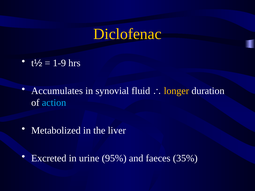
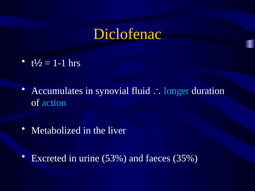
1-9: 1-9 -> 1-1
longer colour: yellow -> light blue
95%: 95% -> 53%
